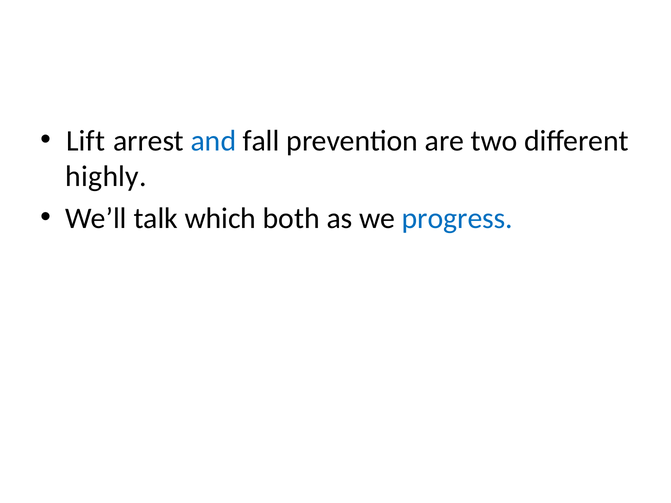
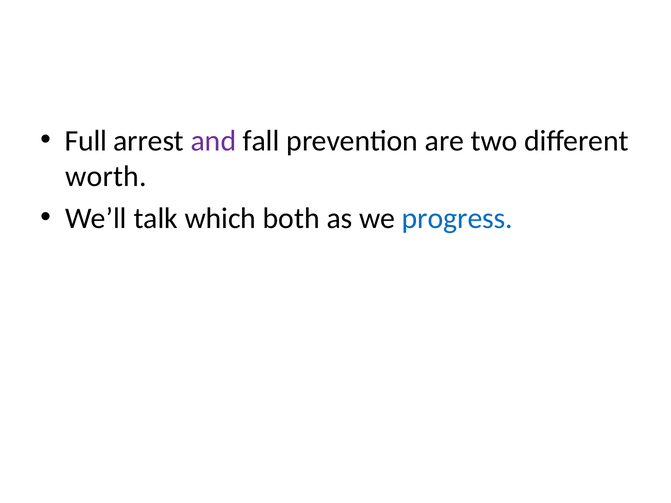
Lift: Lift -> Full
and colour: blue -> purple
highly: highly -> worth
